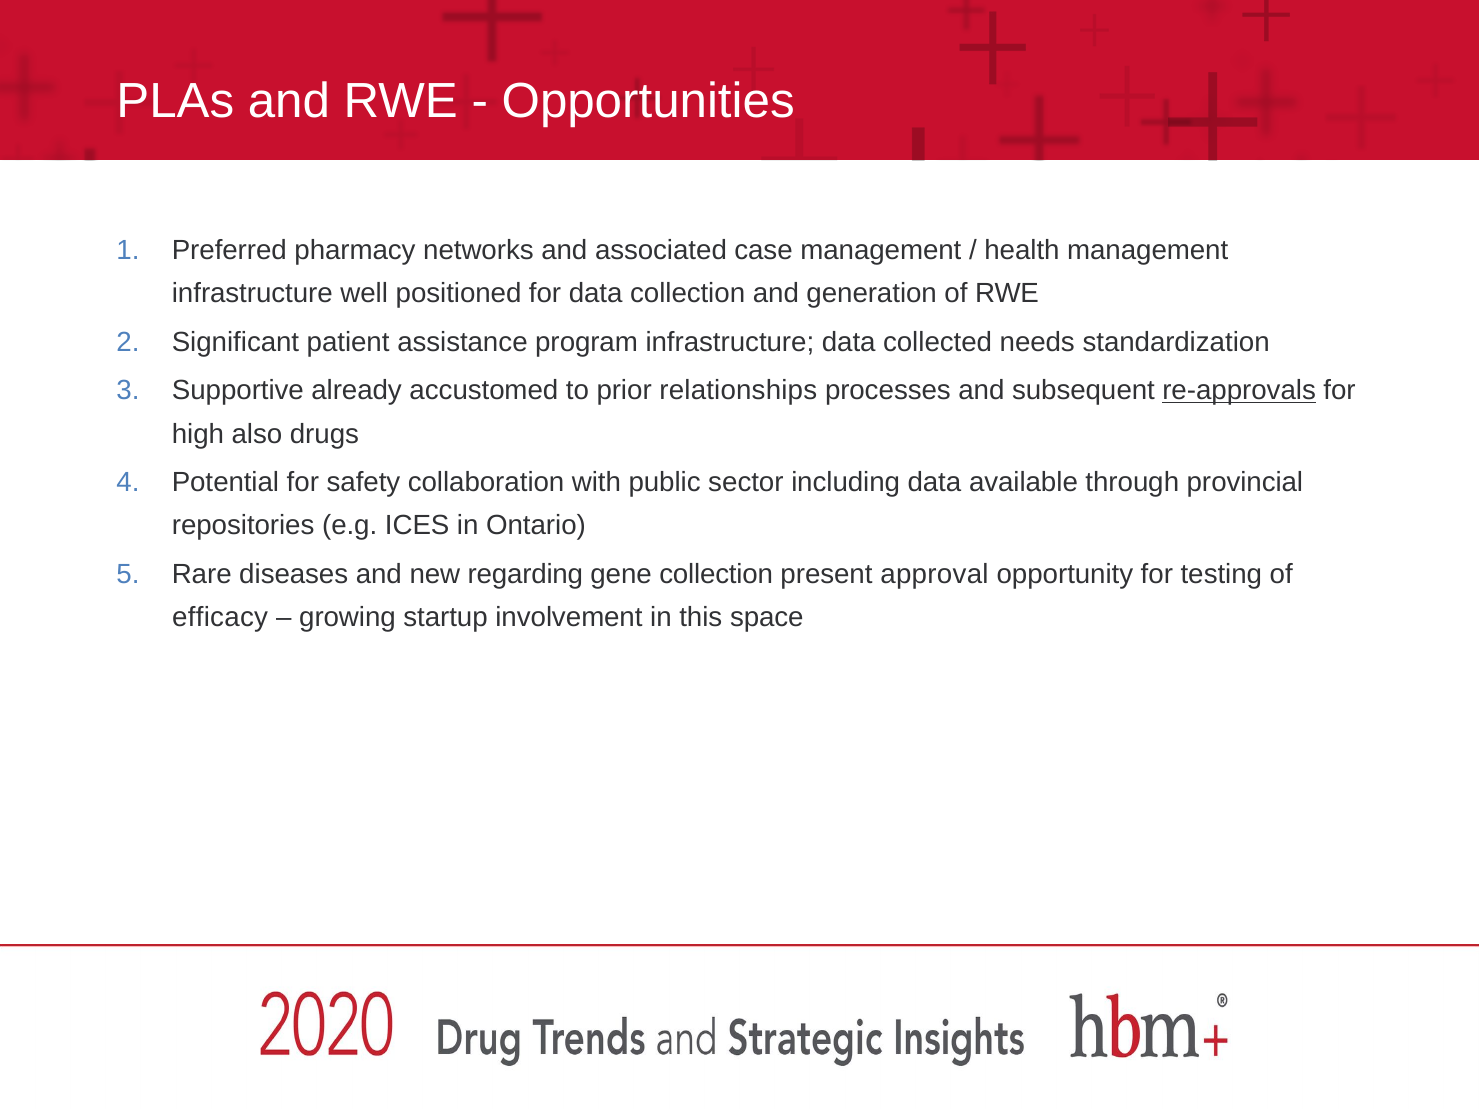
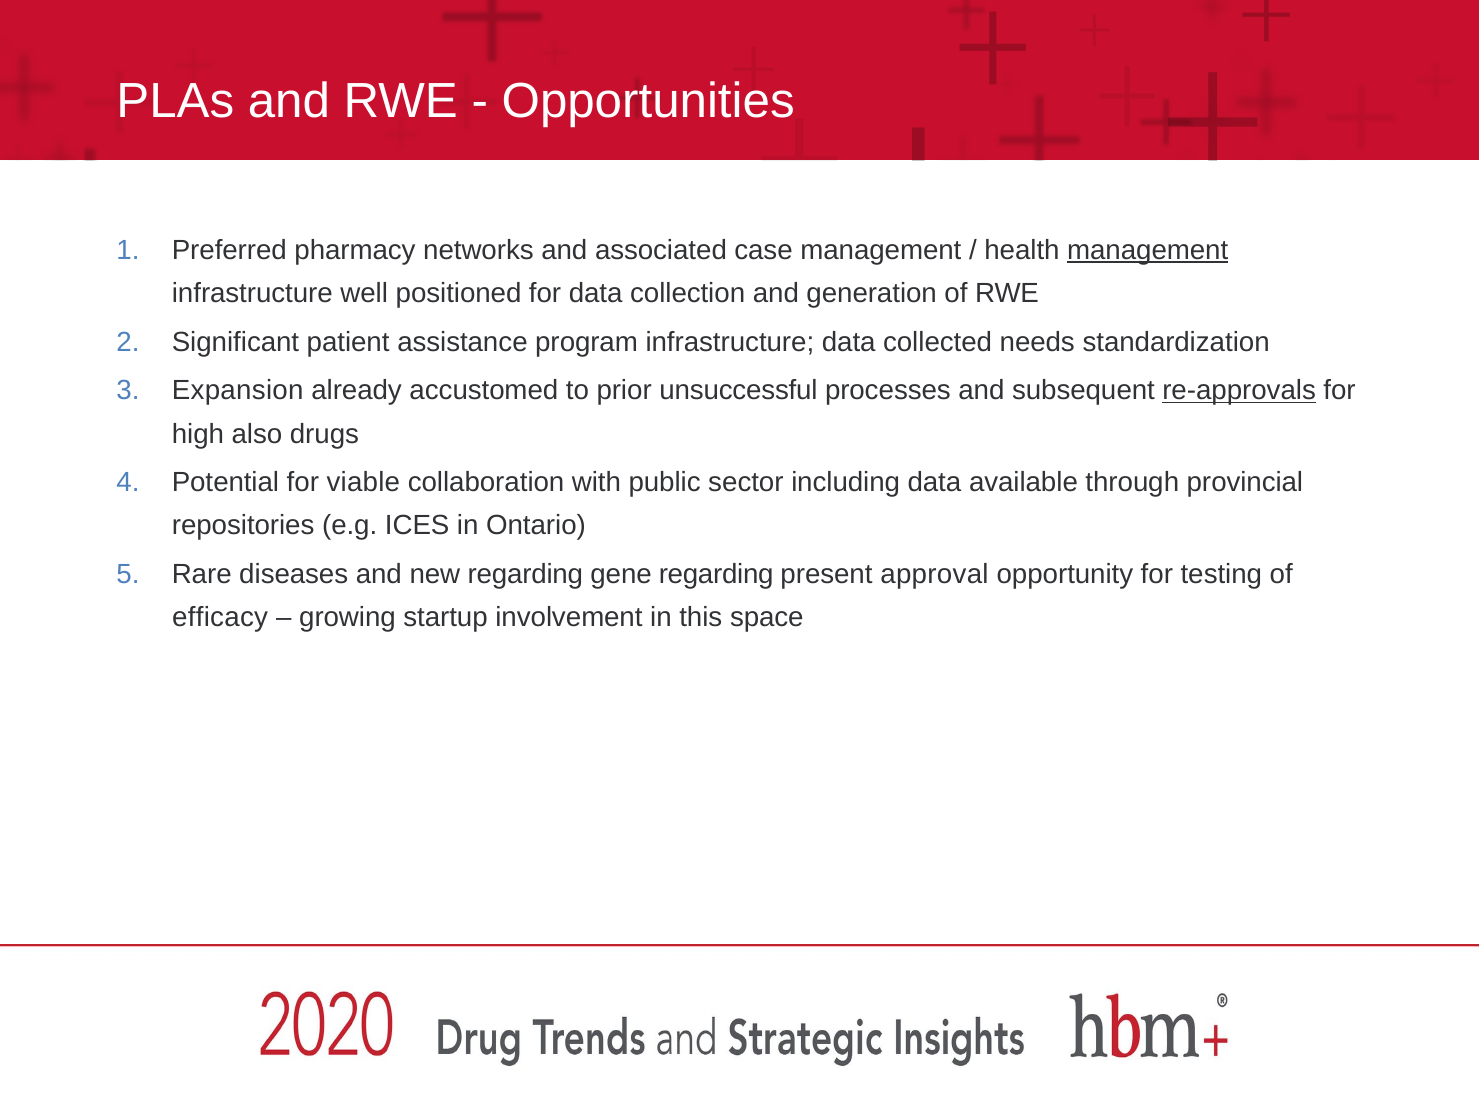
management at (1148, 250) underline: none -> present
Supportive: Supportive -> Expansion
relationships: relationships -> unsuccessful
safety: safety -> viable
gene collection: collection -> regarding
